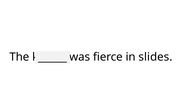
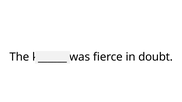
slides: slides -> doubt
